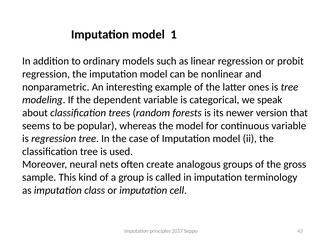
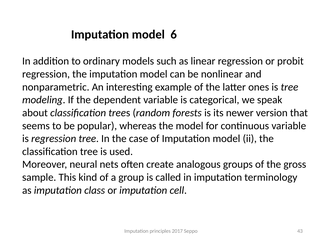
1: 1 -> 6
